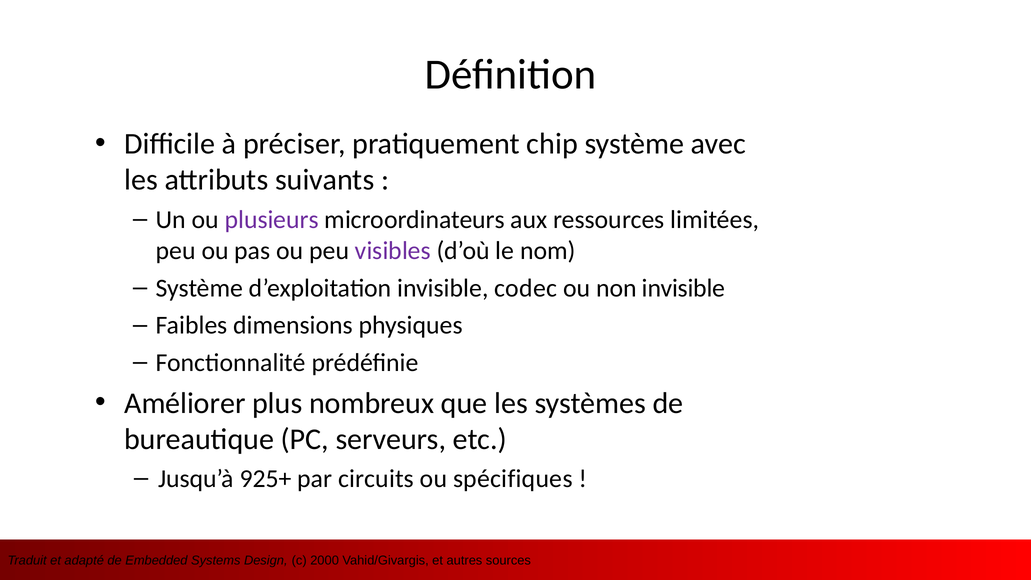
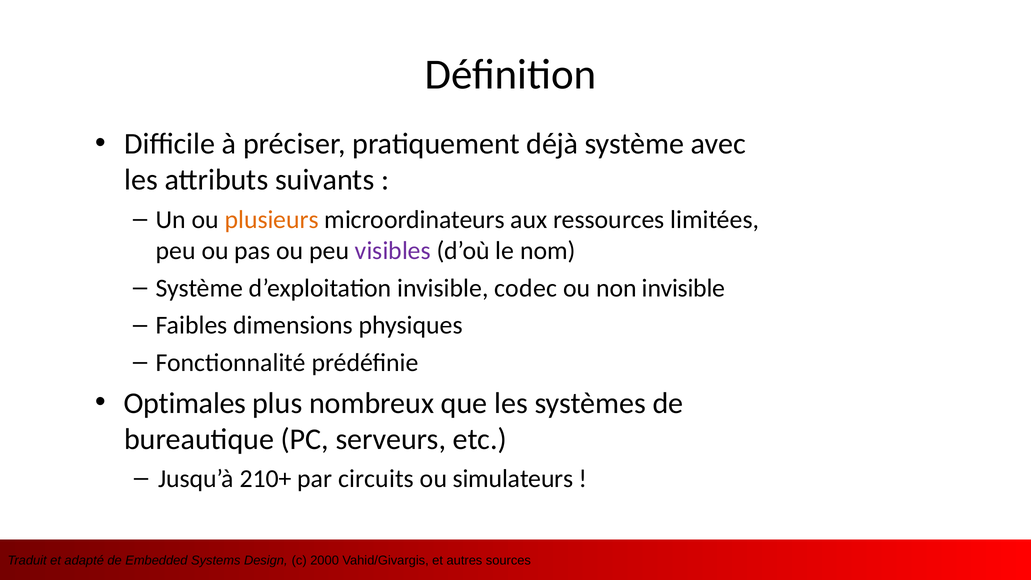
chip: chip -> déjà
plusieurs colour: purple -> orange
Améliorer: Améliorer -> Optimales
925+: 925+ -> 210+
spécifiques: spécifiques -> simulateurs
